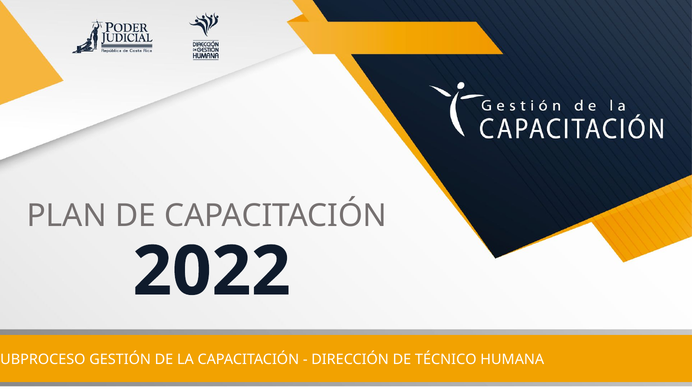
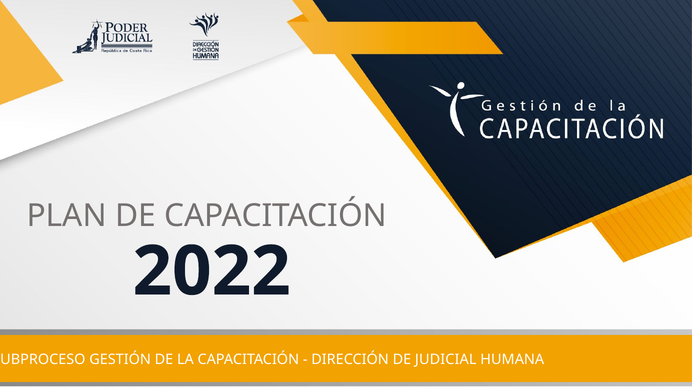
TÉCNICO: TÉCNICO -> JUDICIAL
